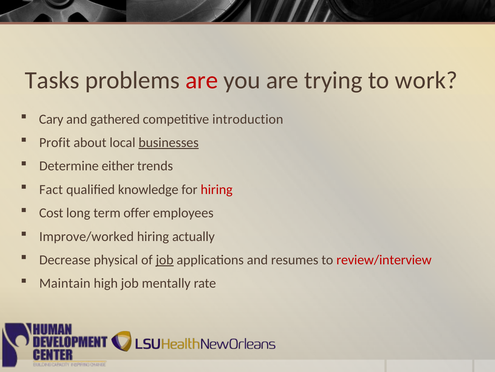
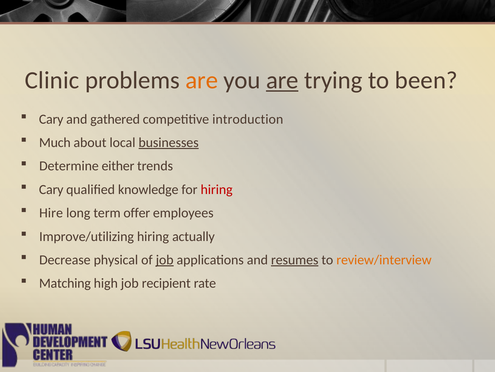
Tasks: Tasks -> Clinic
are at (202, 80) colour: red -> orange
are at (282, 80) underline: none -> present
work: work -> been
Profit: Profit -> Much
Fact at (51, 189): Fact -> Cary
Cost: Cost -> Hire
Improve/worked: Improve/worked -> Improve/utilizing
resumes underline: none -> present
review/interview colour: red -> orange
Maintain: Maintain -> Matching
mentally: mentally -> recipient
